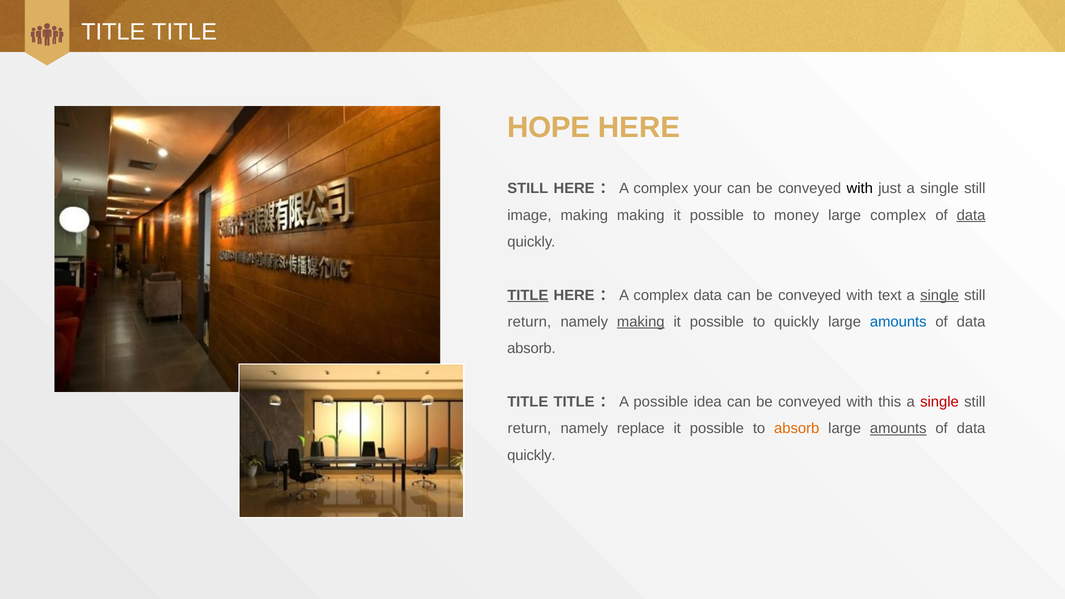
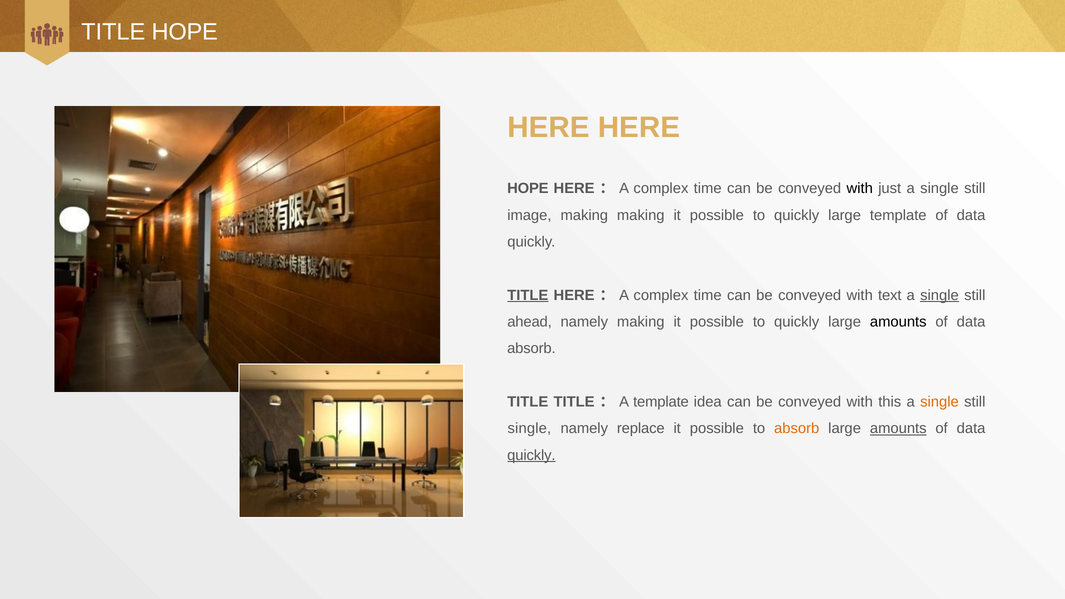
TITLE at (185, 32): TITLE -> HOPE
HOPE at (549, 127): HOPE -> HERE
STILL at (528, 189): STILL -> HOPE
your at (708, 189): your -> time
money at (797, 215): money -> quickly
large complex: complex -> template
data at (971, 215) underline: present -> none
data at (708, 295): data -> time
return at (529, 322): return -> ahead
making at (641, 322) underline: present -> none
amounts at (898, 322) colour: blue -> black
A possible: possible -> template
single at (939, 402) colour: red -> orange
return at (529, 429): return -> single
quickly at (531, 455) underline: none -> present
